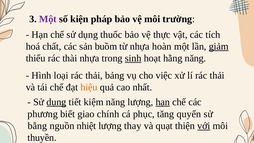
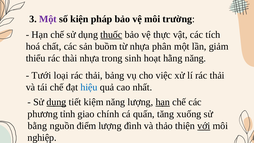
thuốc underline: none -> present
hoàn: hoàn -> phân
giảm underline: present -> none
sinh underline: present -> none
Hình: Hình -> Tưới
hiệu colour: orange -> blue
biết: biết -> tỉnh
phục: phục -> quấn
quyển: quyển -> xuống
nhiệt: nhiệt -> điểm
thay: thay -> đình
quạt: quạt -> thảo
thuyền: thuyền -> nghiệp
